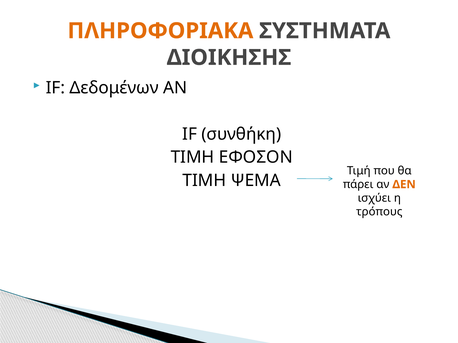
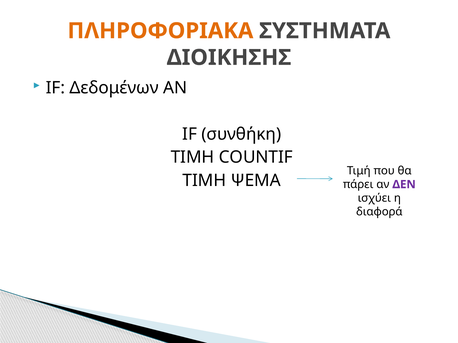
ΕΦΟΣΟΝ: ΕΦΟΣΟΝ -> COUNTIF
ΔΕΝ colour: orange -> purple
τρόπους: τρόπους -> διαφορά
